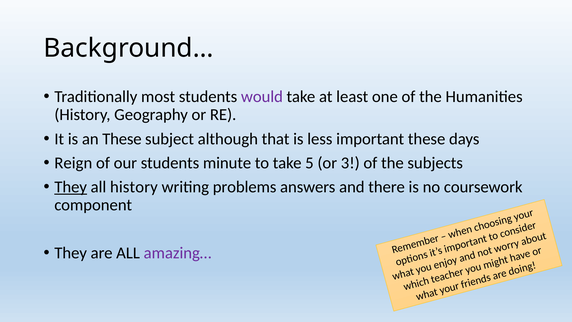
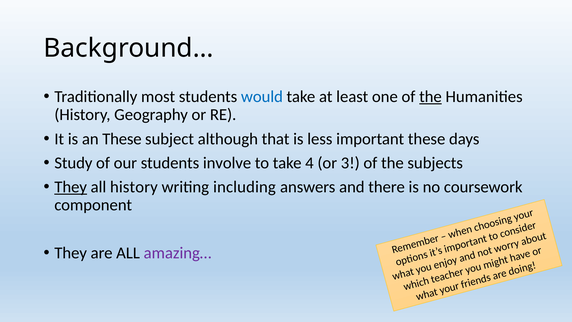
would colour: purple -> blue
the at (430, 97) underline: none -> present
Reign: Reign -> Study
minute: minute -> involve
5: 5 -> 4
problems: problems -> including
